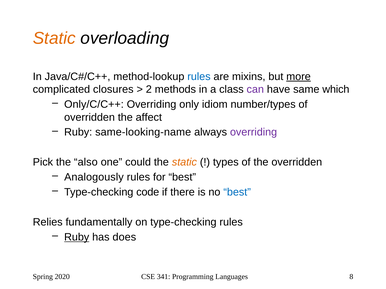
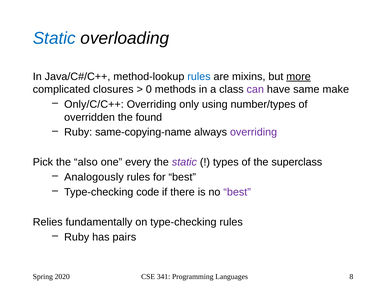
Static at (54, 38) colour: orange -> blue
2: 2 -> 0
which: which -> make
idiom: idiom -> using
affect: affect -> found
same-looking-name: same-looking-name -> same-copying-name
could: could -> every
static at (184, 162) colour: orange -> purple
the overridden: overridden -> superclass
best at (237, 192) colour: blue -> purple
Ruby at (77, 238) underline: present -> none
does: does -> pairs
